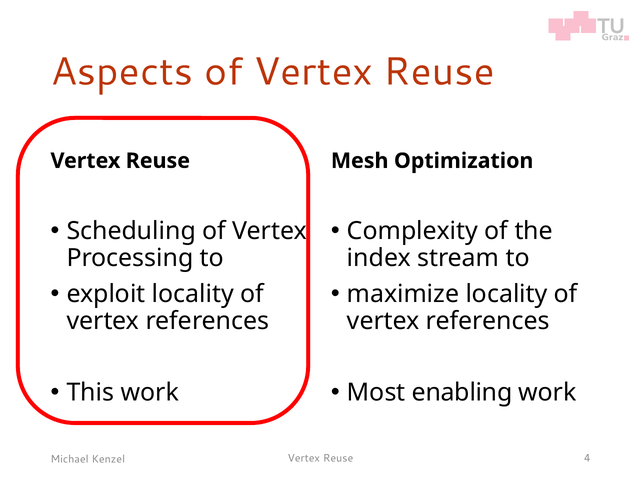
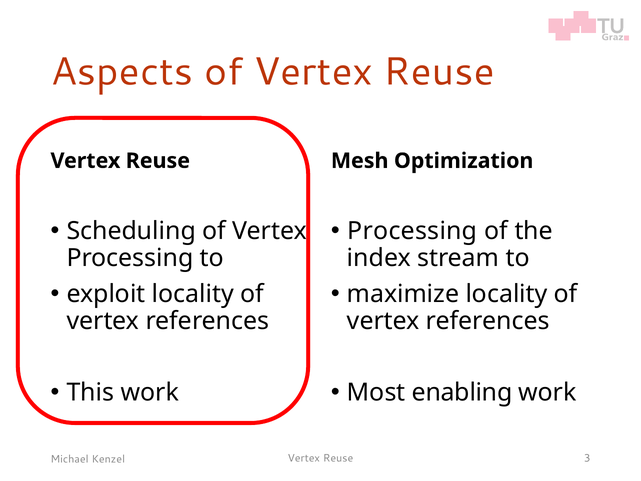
Complexity at (412, 231): Complexity -> Processing
4: 4 -> 3
